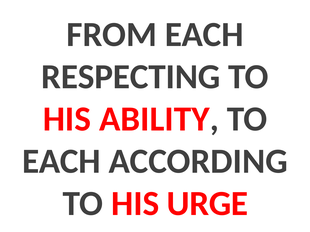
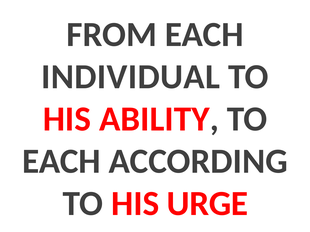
RESPECTING: RESPECTING -> INDIVIDUAL
